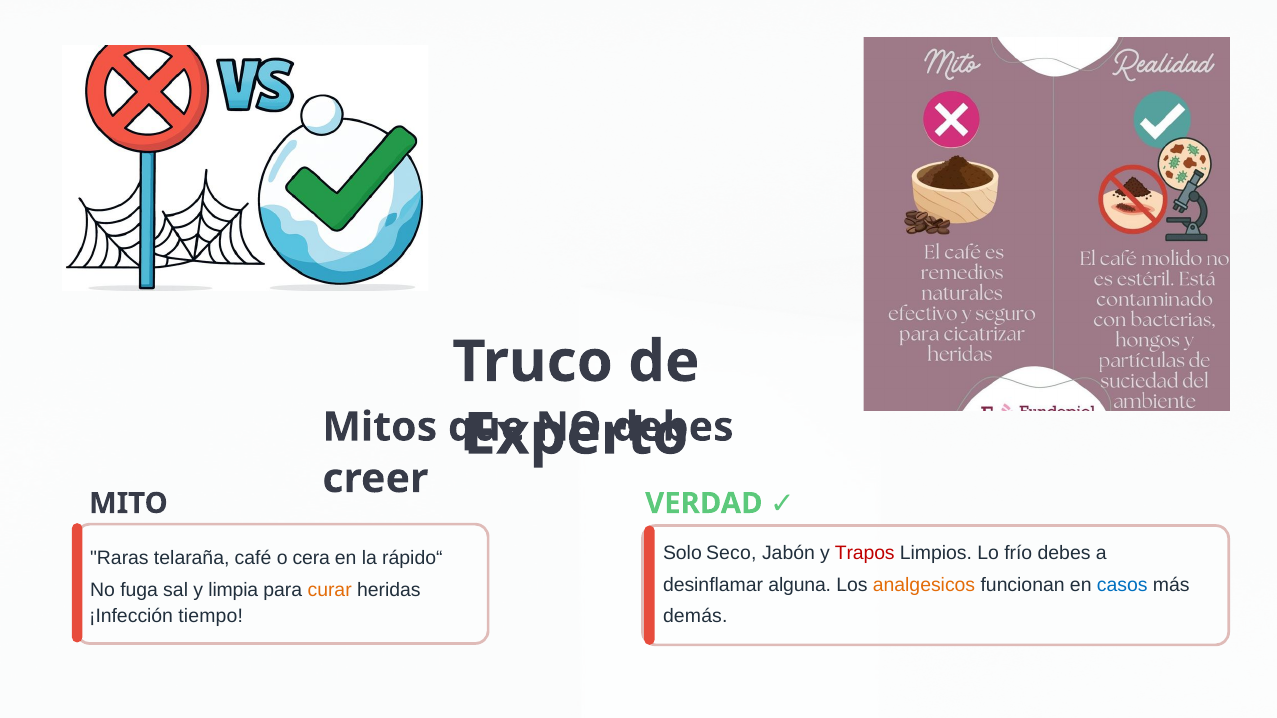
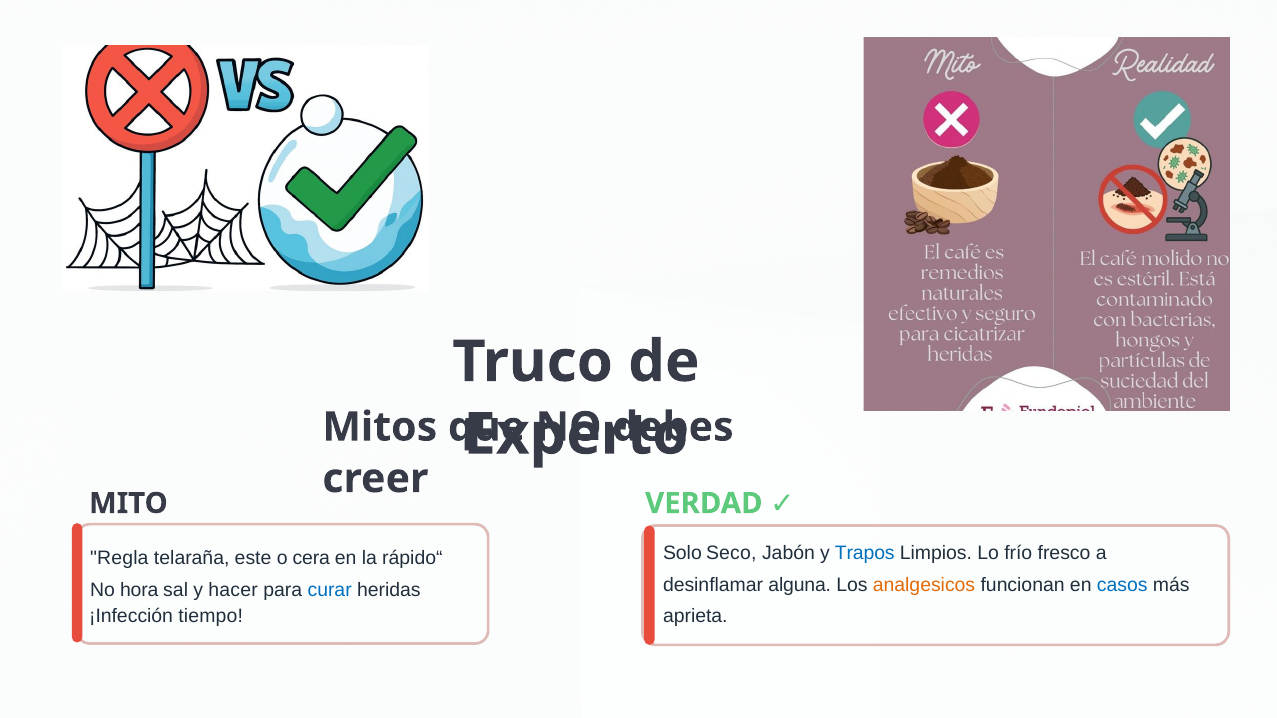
Trapos colour: red -> blue
frío debes: debes -> fresco
Raras: Raras -> Regla
café: café -> este
fuga: fuga -> hora
limpia: limpia -> hacer
curar colour: orange -> blue
demás: demás -> aprieta
